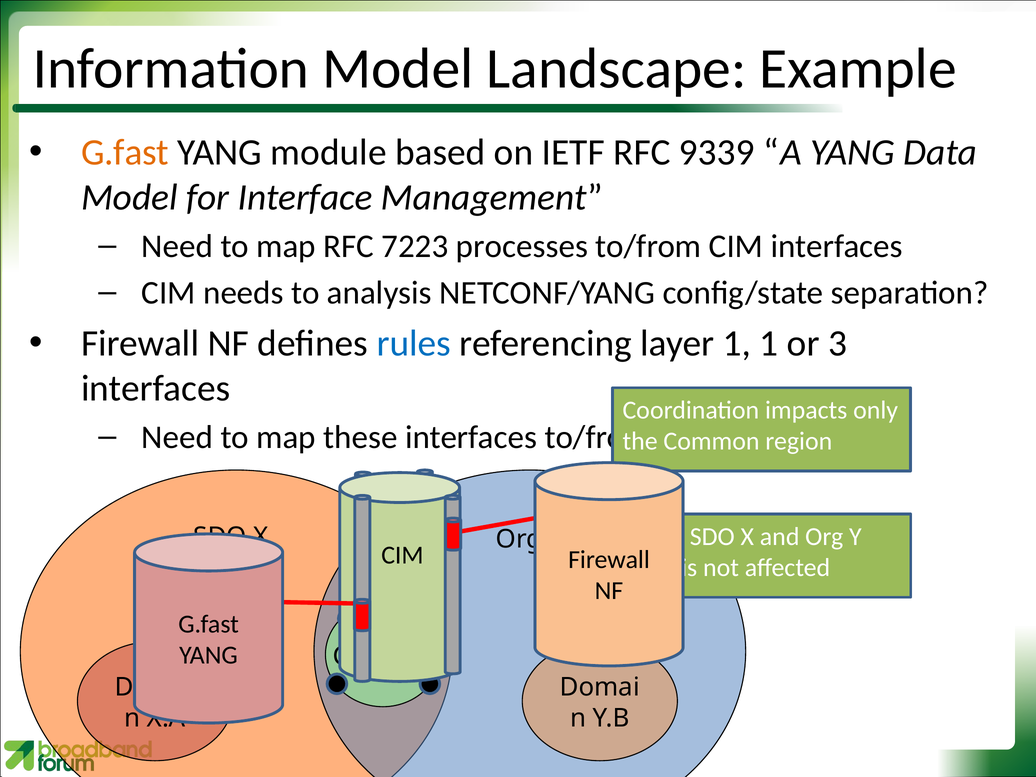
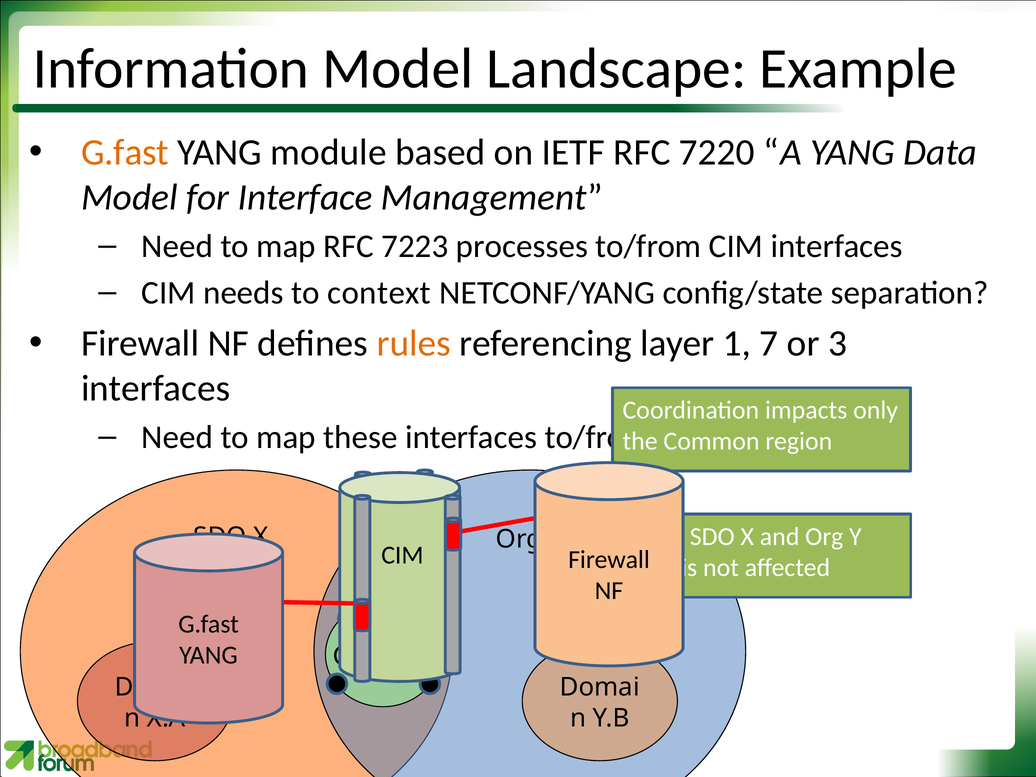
9339: 9339 -> 7220
analysis: analysis -> context
rules colour: blue -> orange
1 1: 1 -> 7
